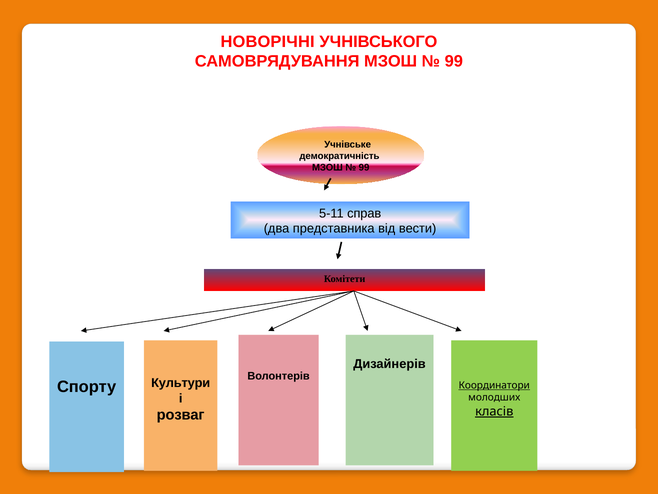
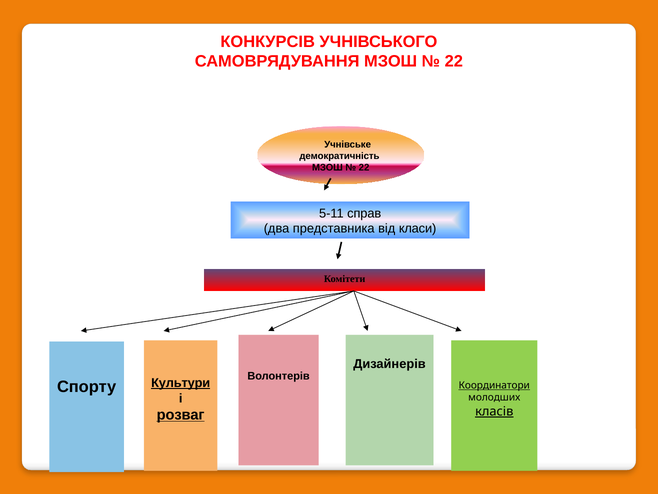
НОВОРІЧНІ: НОВОРІЧНІ -> КОНКУРСІВ
99 at (454, 61): 99 -> 22
99 at (364, 167): 99 -> 22
вести: вести -> класи
Культури underline: none -> present
розваг underline: none -> present
